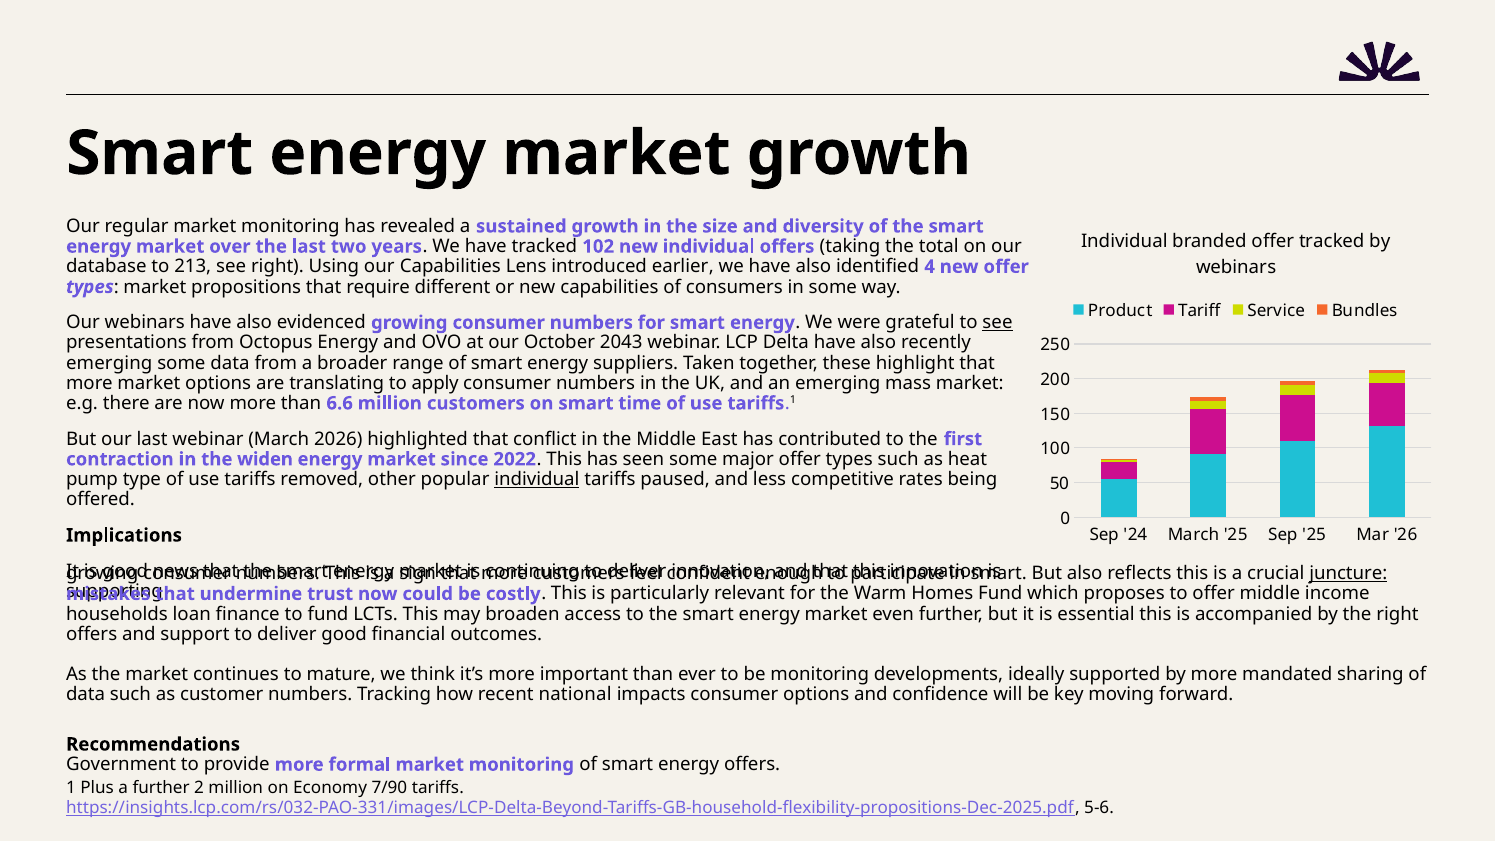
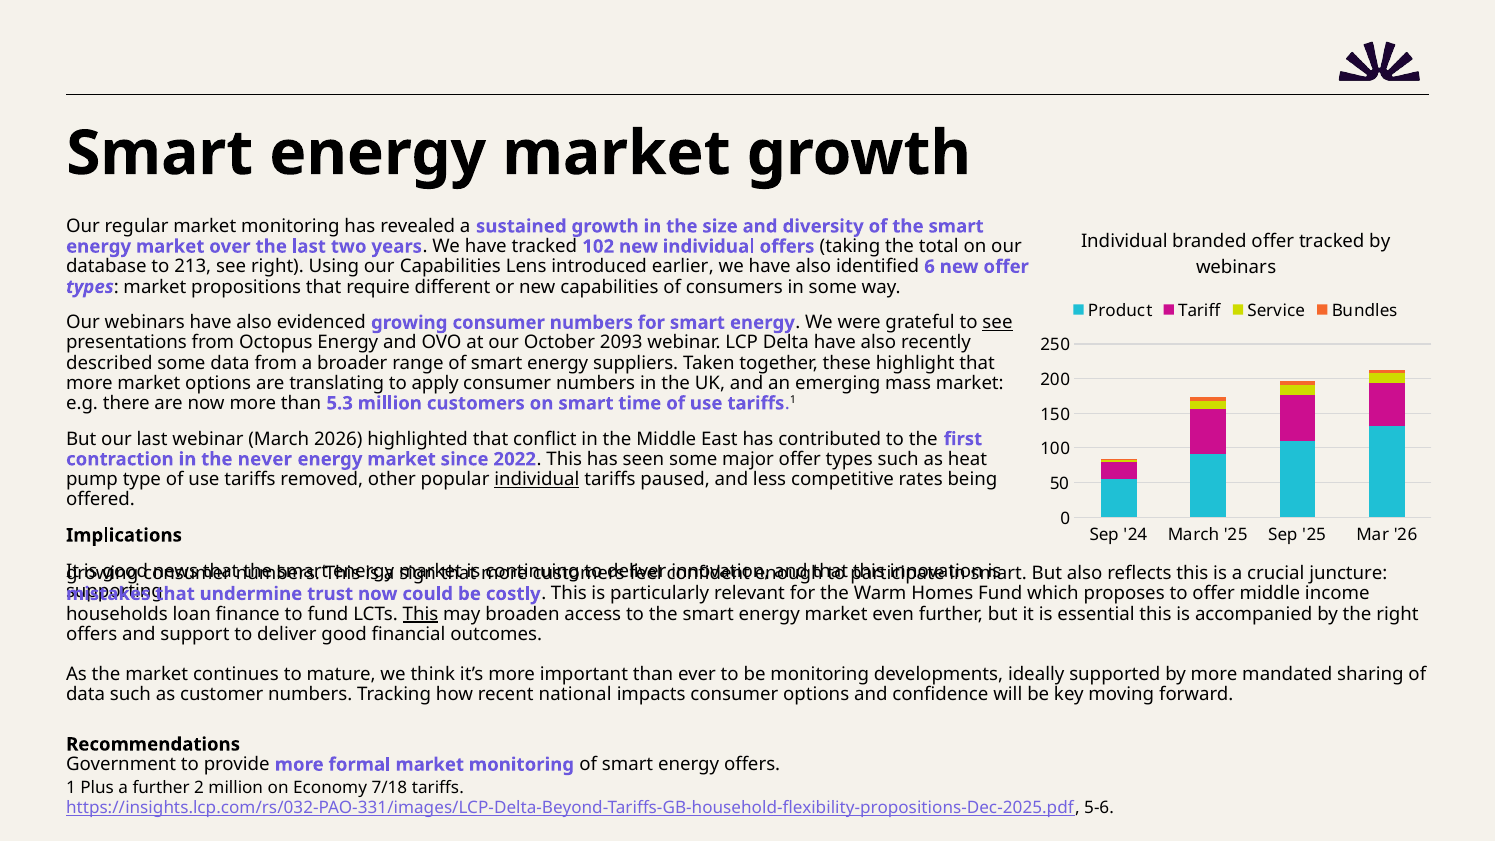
4: 4 -> 6
2043: 2043 -> 2093
emerging at (109, 363): emerging -> described
6.6: 6.6 -> 5.3
widen: widen -> never
juncture underline: present -> none
This at (420, 614) underline: none -> present
7/90: 7/90 -> 7/18
